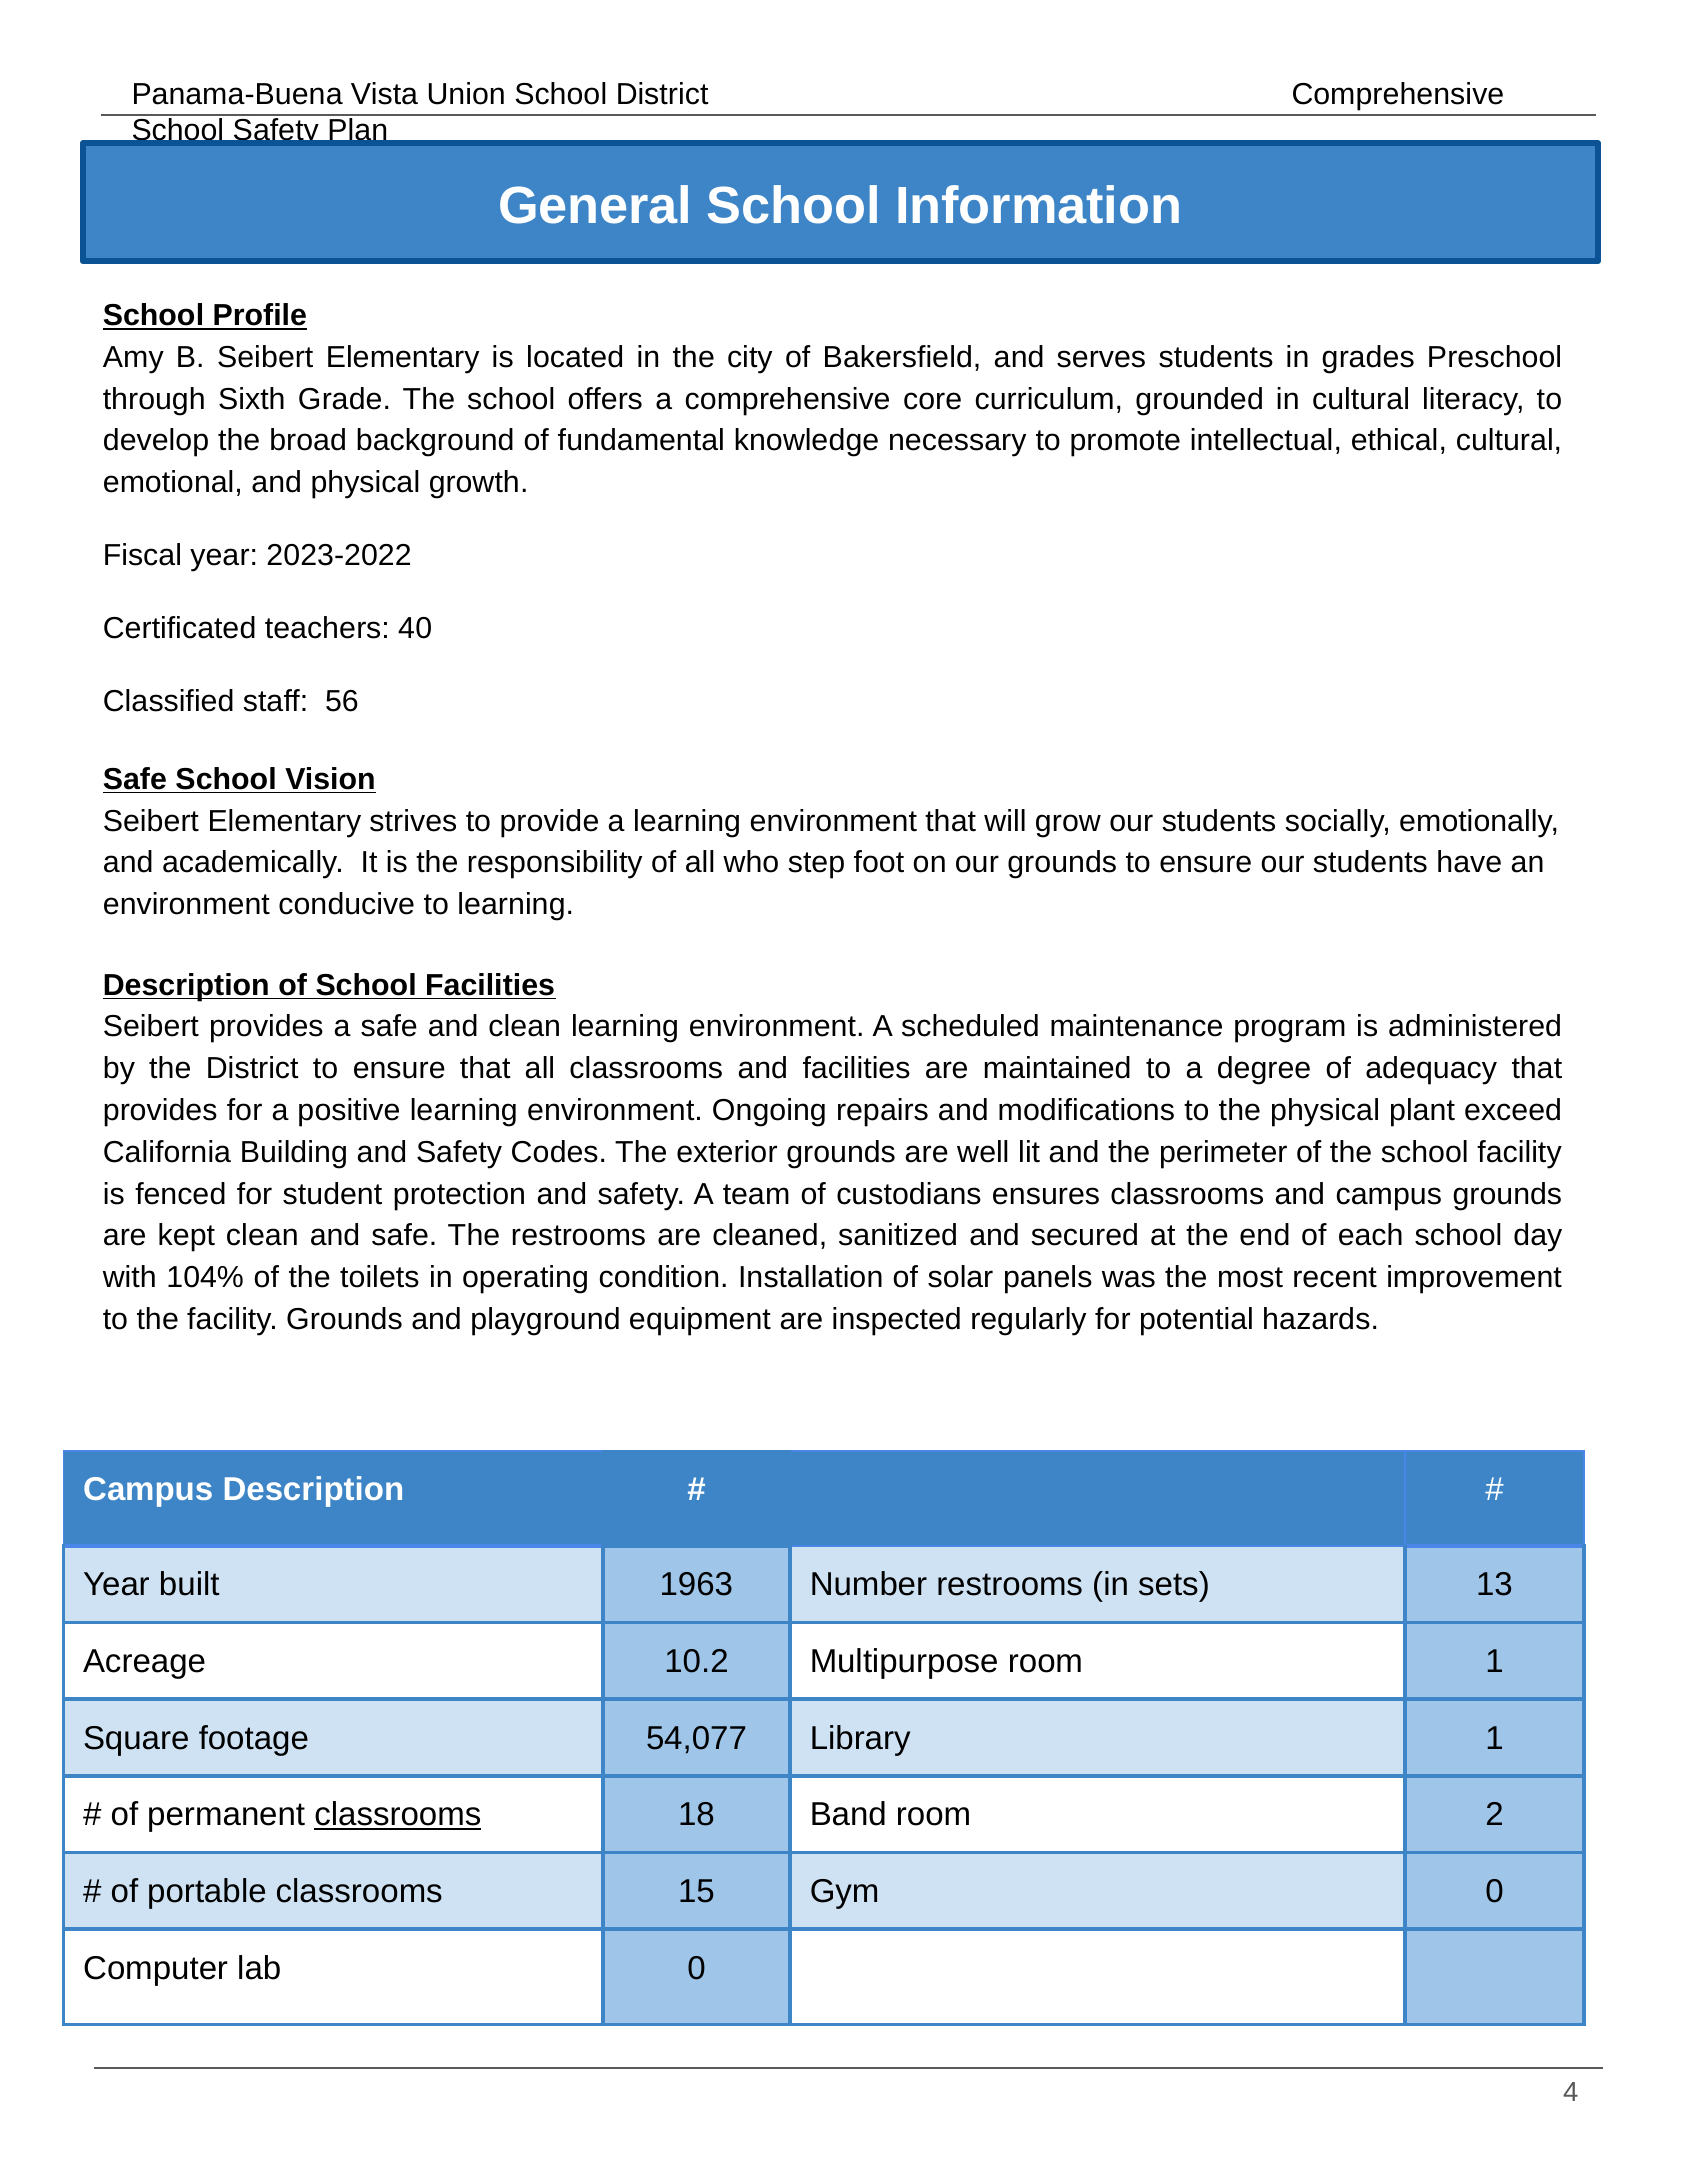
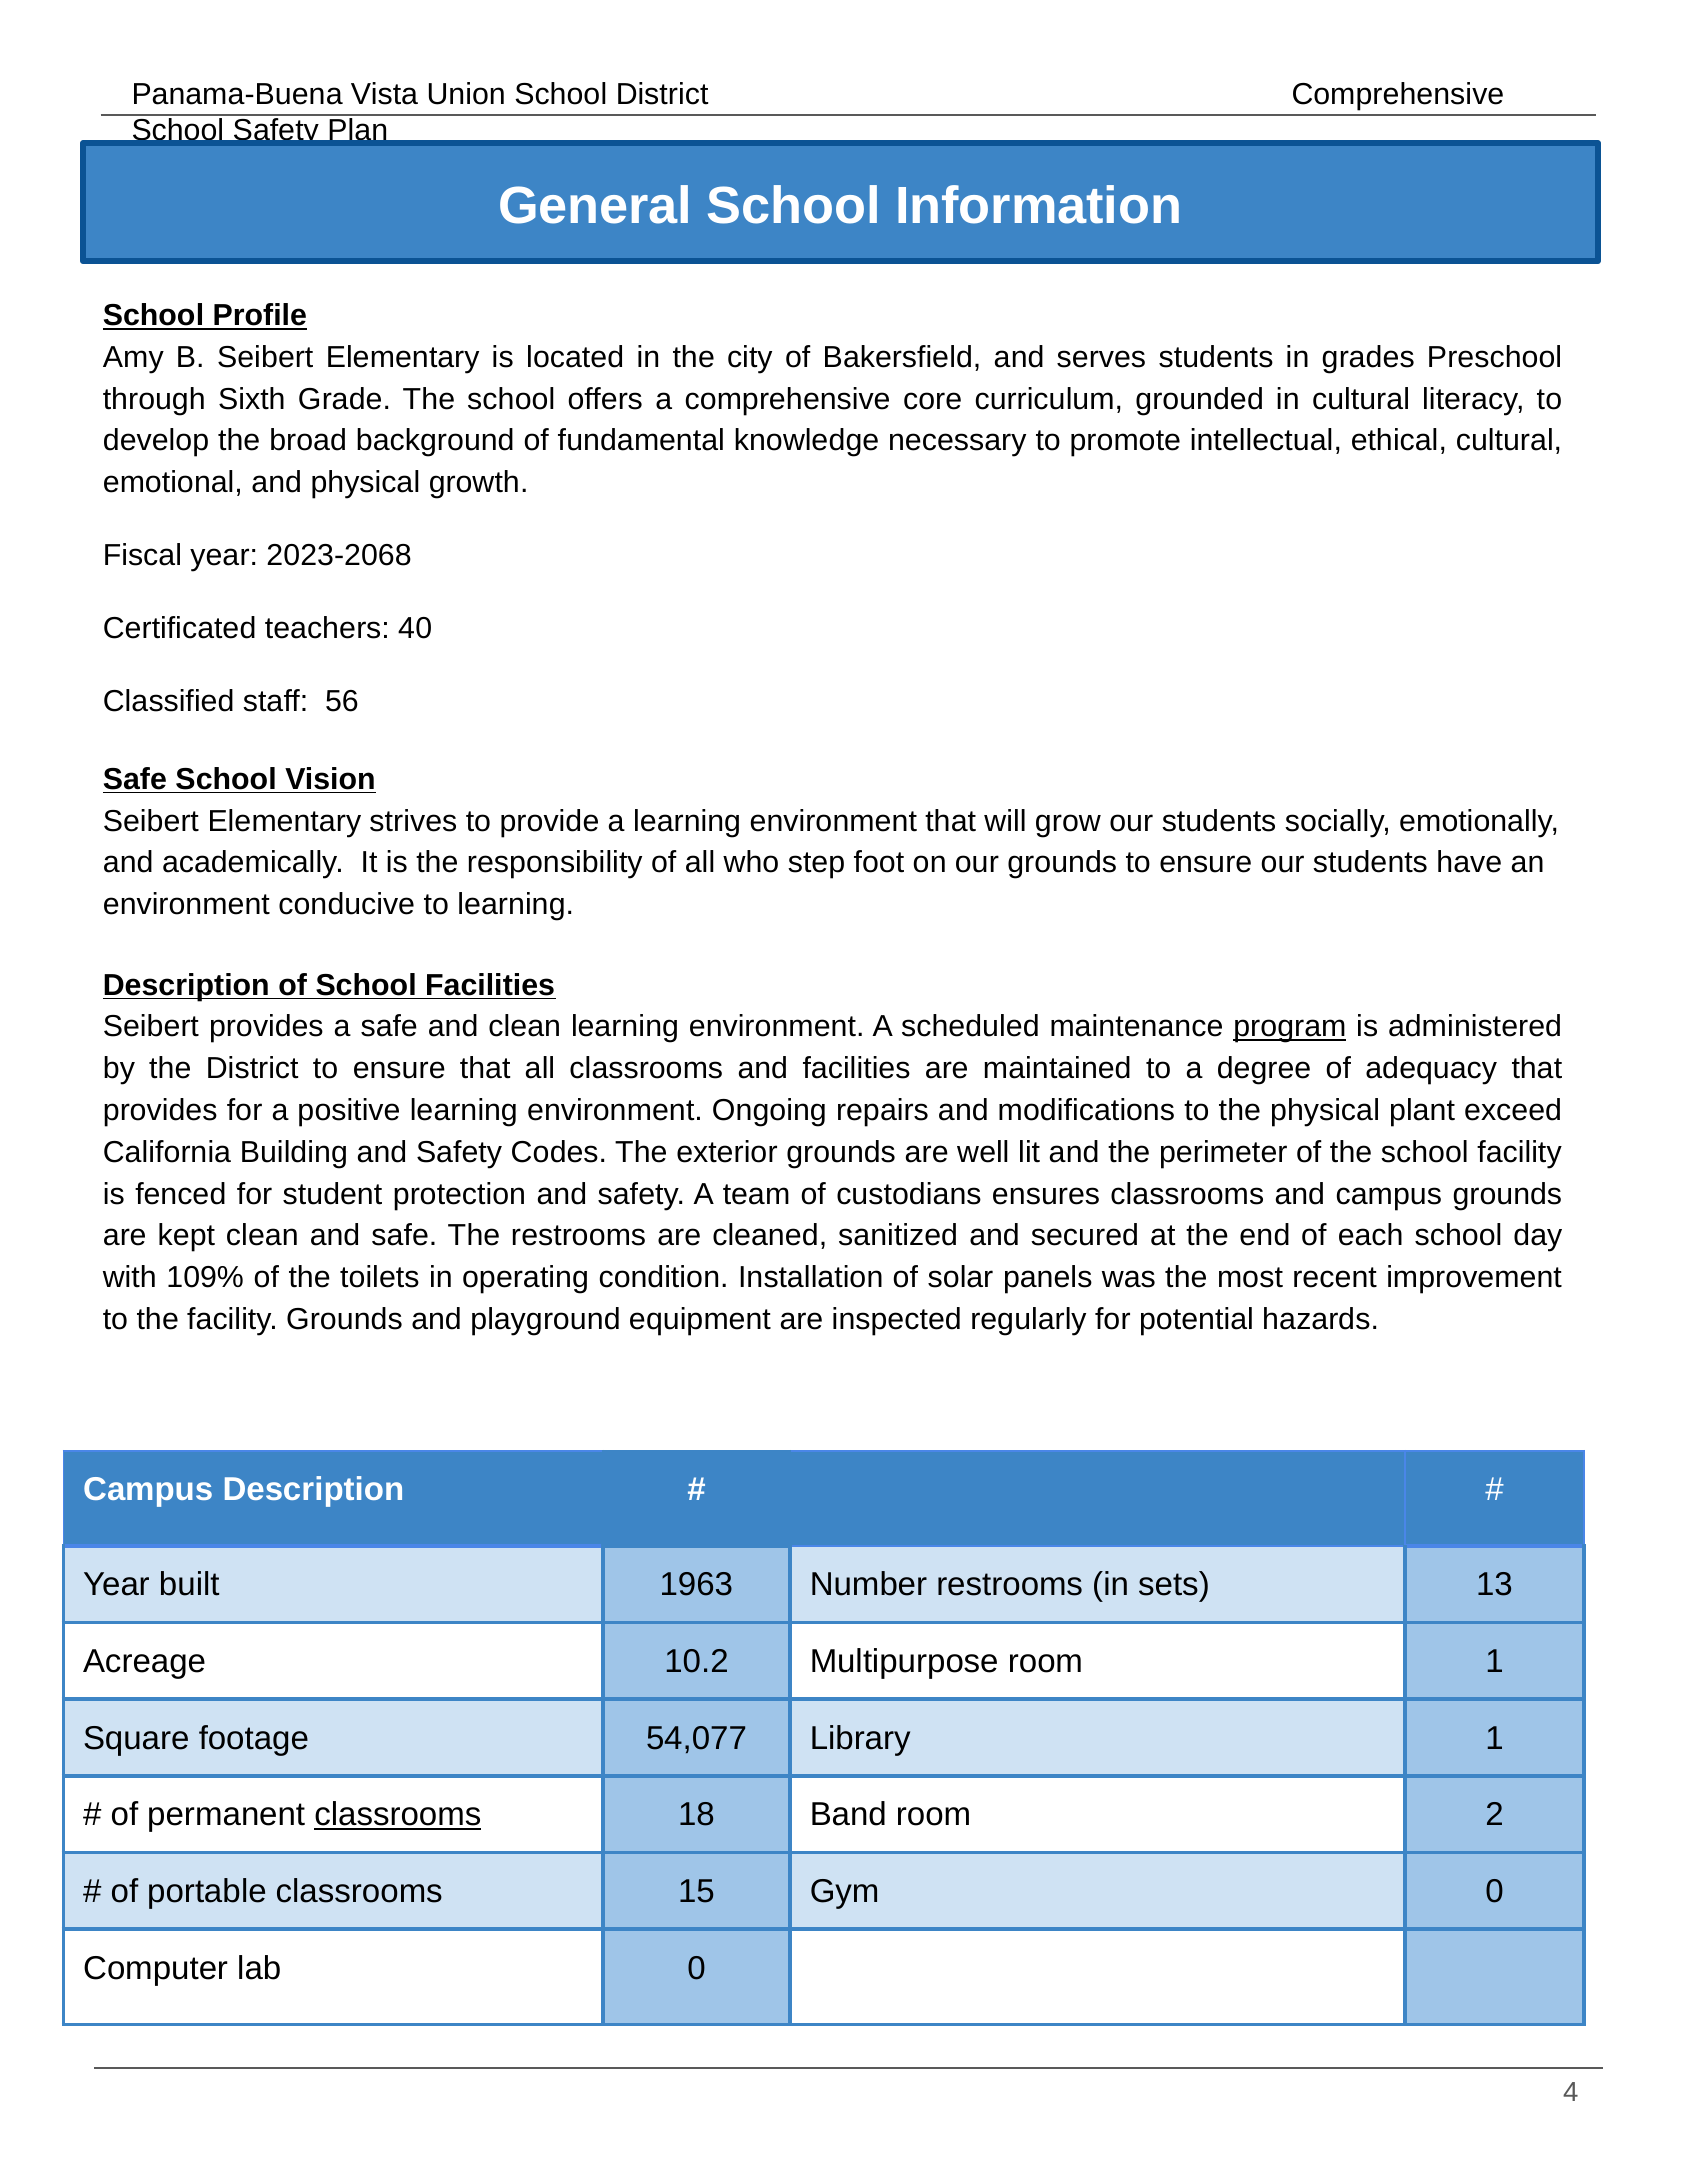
2023-2022: 2023-2022 -> 2023-2068
program underline: none -> present
104%: 104% -> 109%
